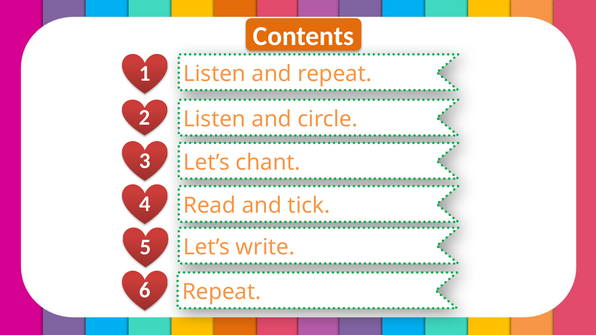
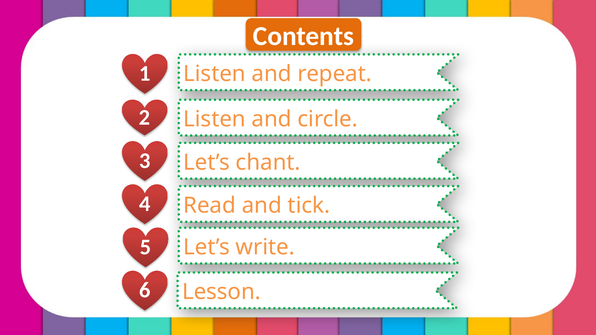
Repeat at (221, 292): Repeat -> Lesson
